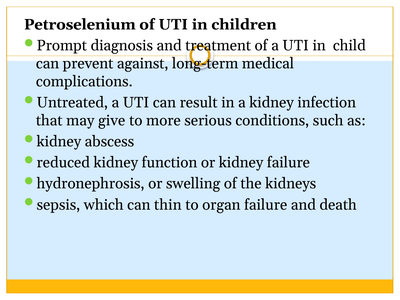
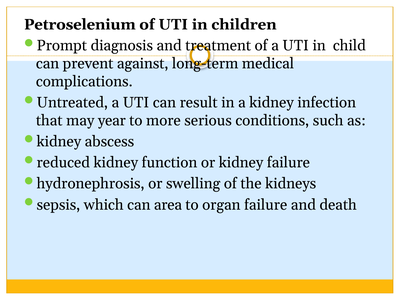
give: give -> year
thin: thin -> area
